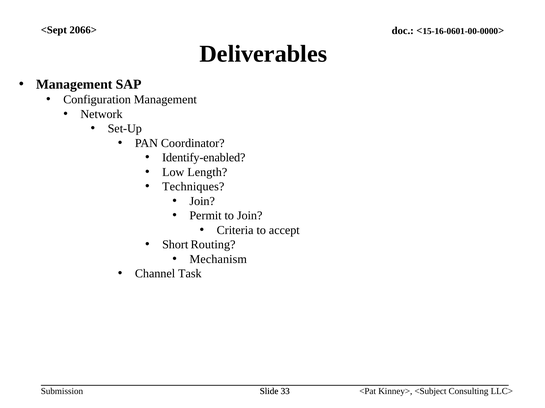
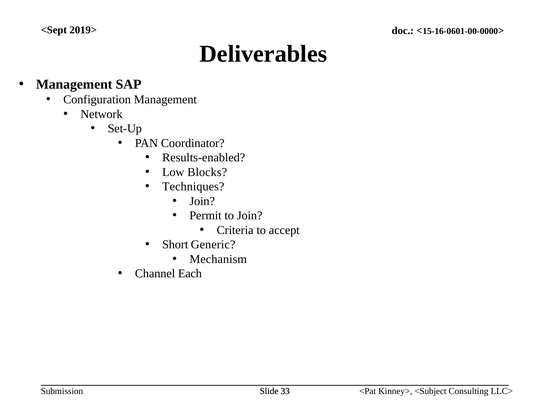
2066>: 2066> -> 2019>
Identify-enabled: Identify-enabled -> Results-enabled
Length: Length -> Blocks
Routing: Routing -> Generic
Task: Task -> Each
